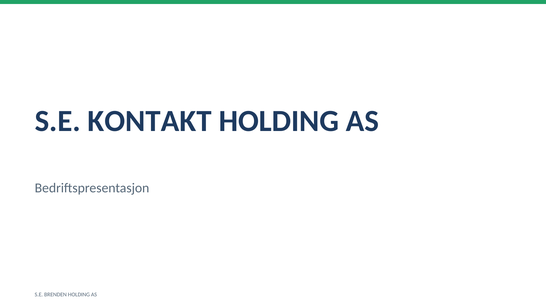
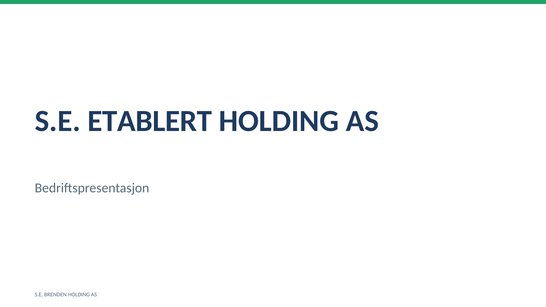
KONTAKT: KONTAKT -> ETABLERT
